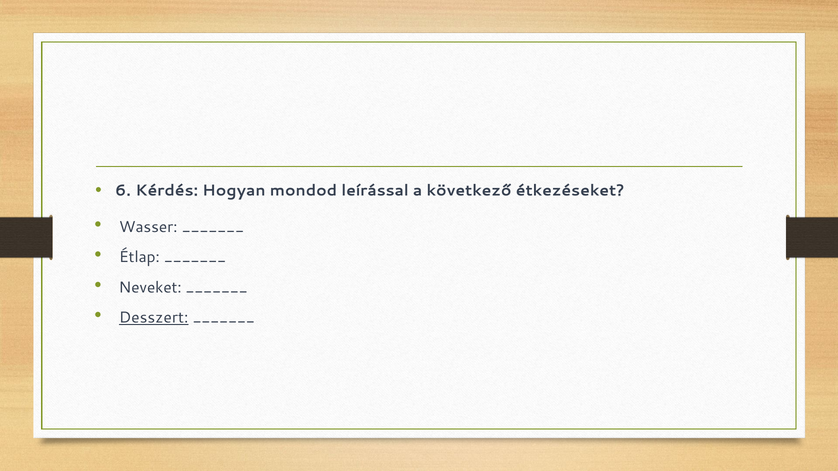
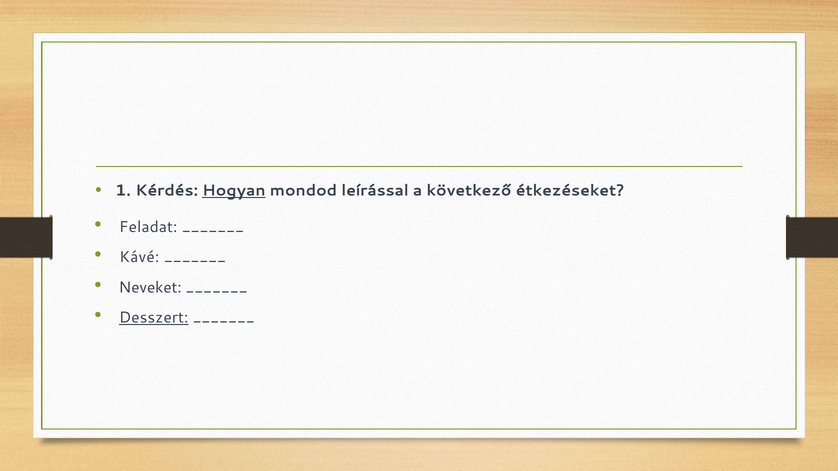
6: 6 -> 1
Hogyan underline: none -> present
Wasser: Wasser -> Feladat
Étlap: Étlap -> Kávé
